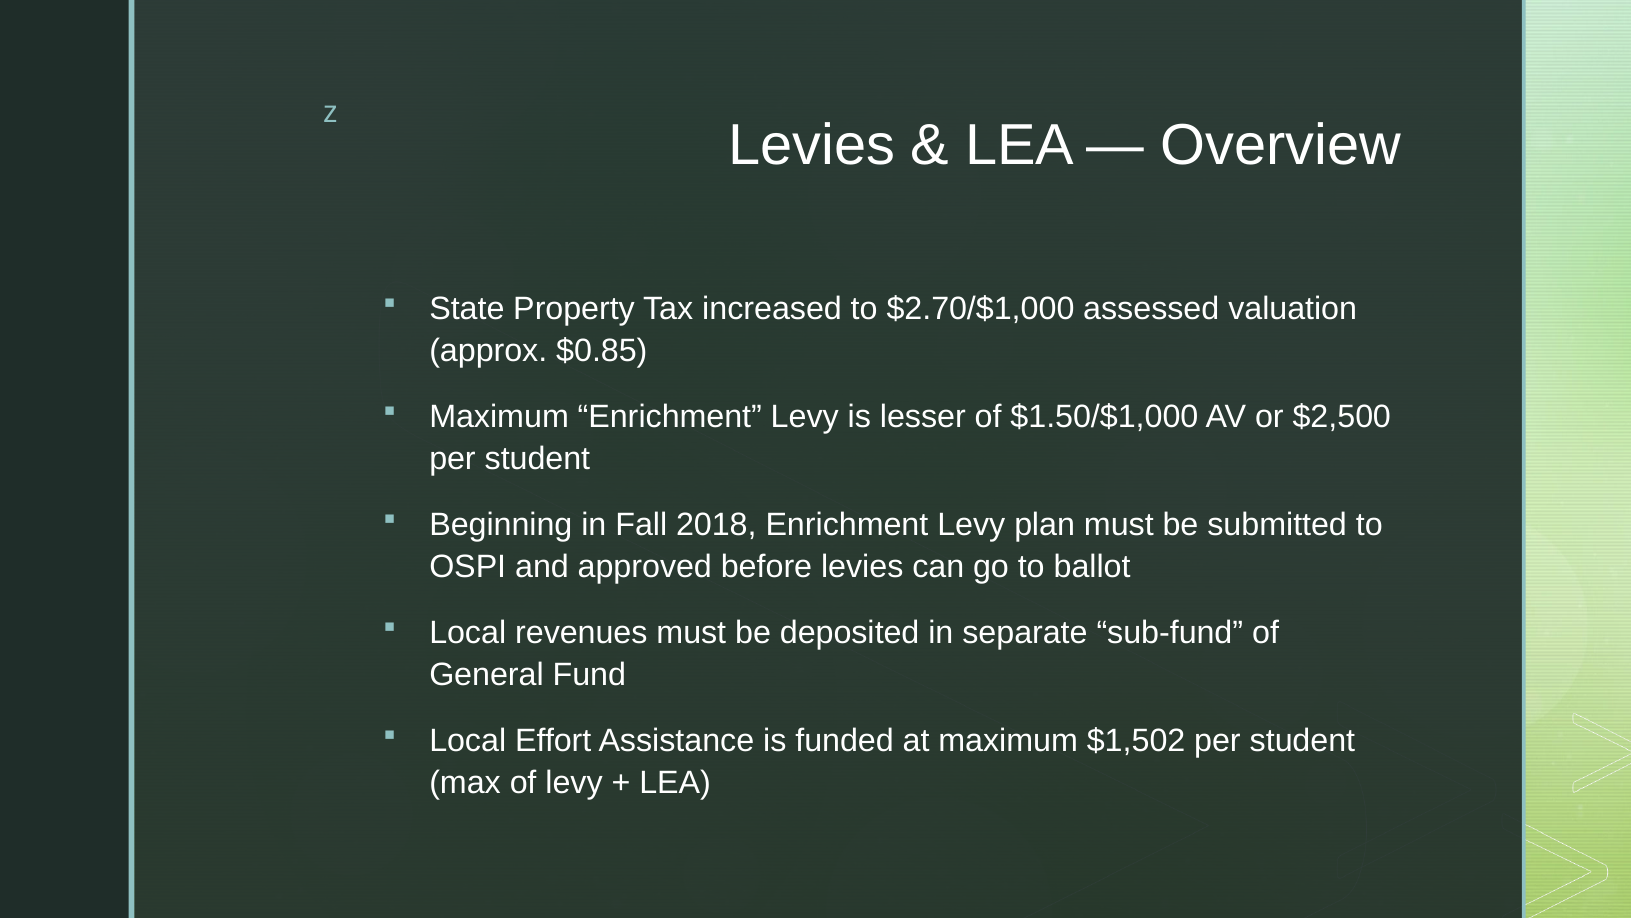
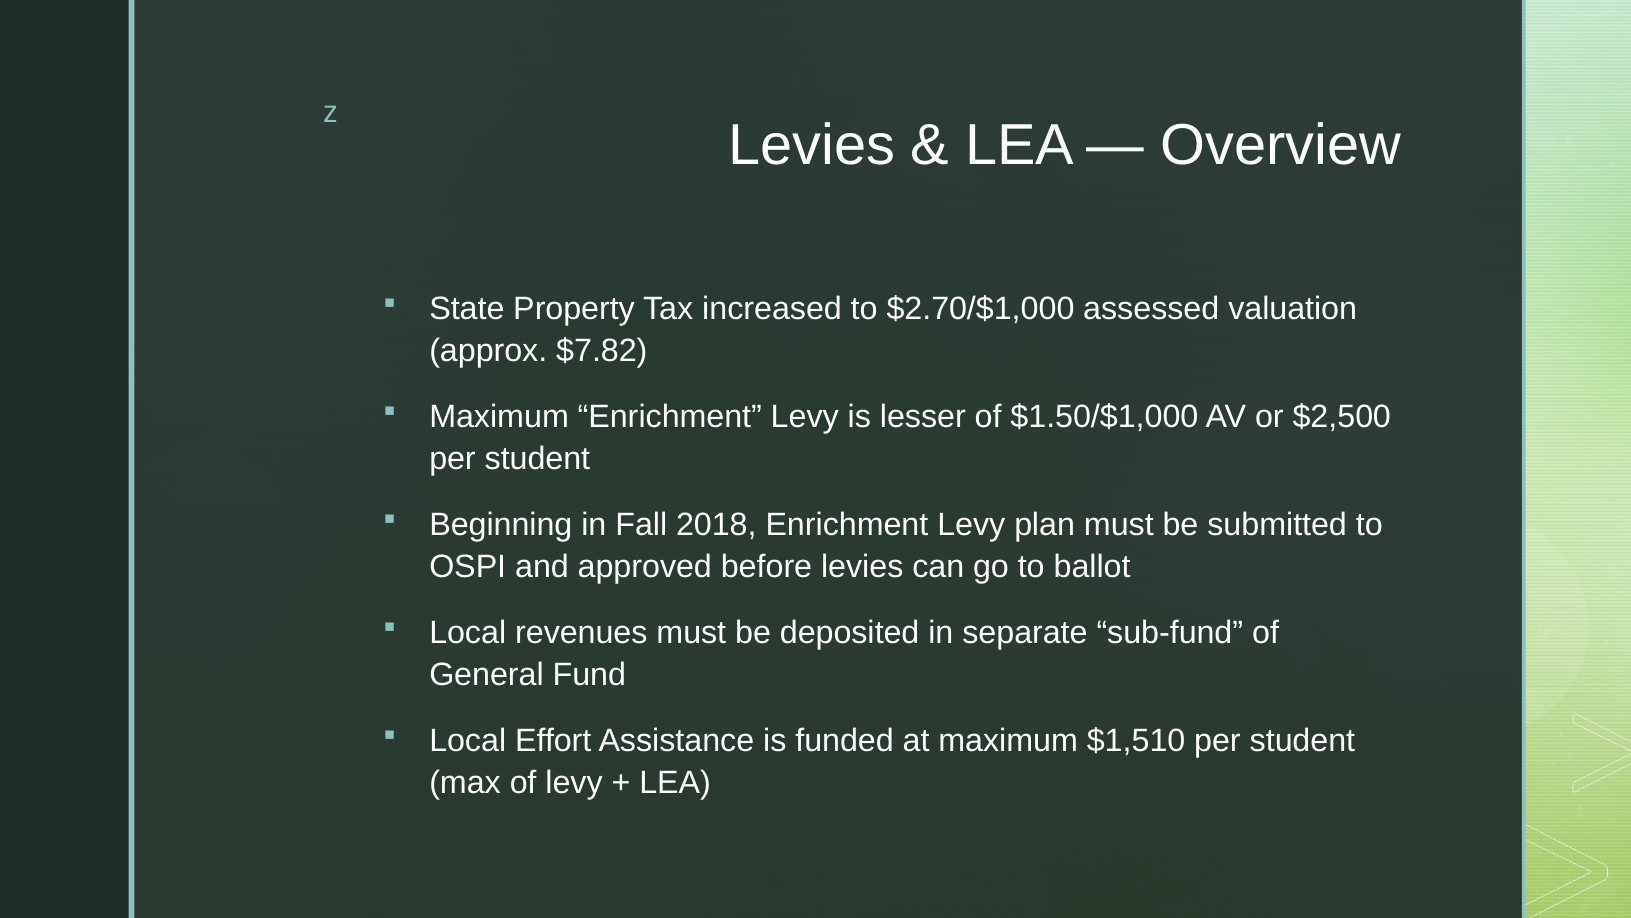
$0.85: $0.85 -> $7.82
$1,502: $1,502 -> $1,510
